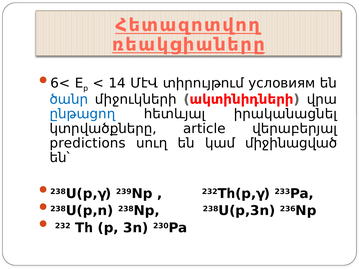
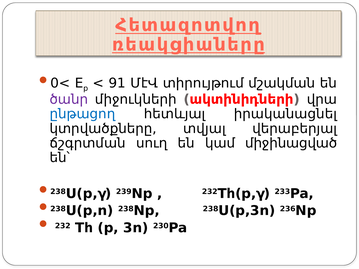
6<: 6< -> 0<
14: 14 -> 91
условиям: условиям -> մշակման
ծանր colour: blue -> purple
article: article -> տվյալ
predictions: predictions -> ճշգրտման
